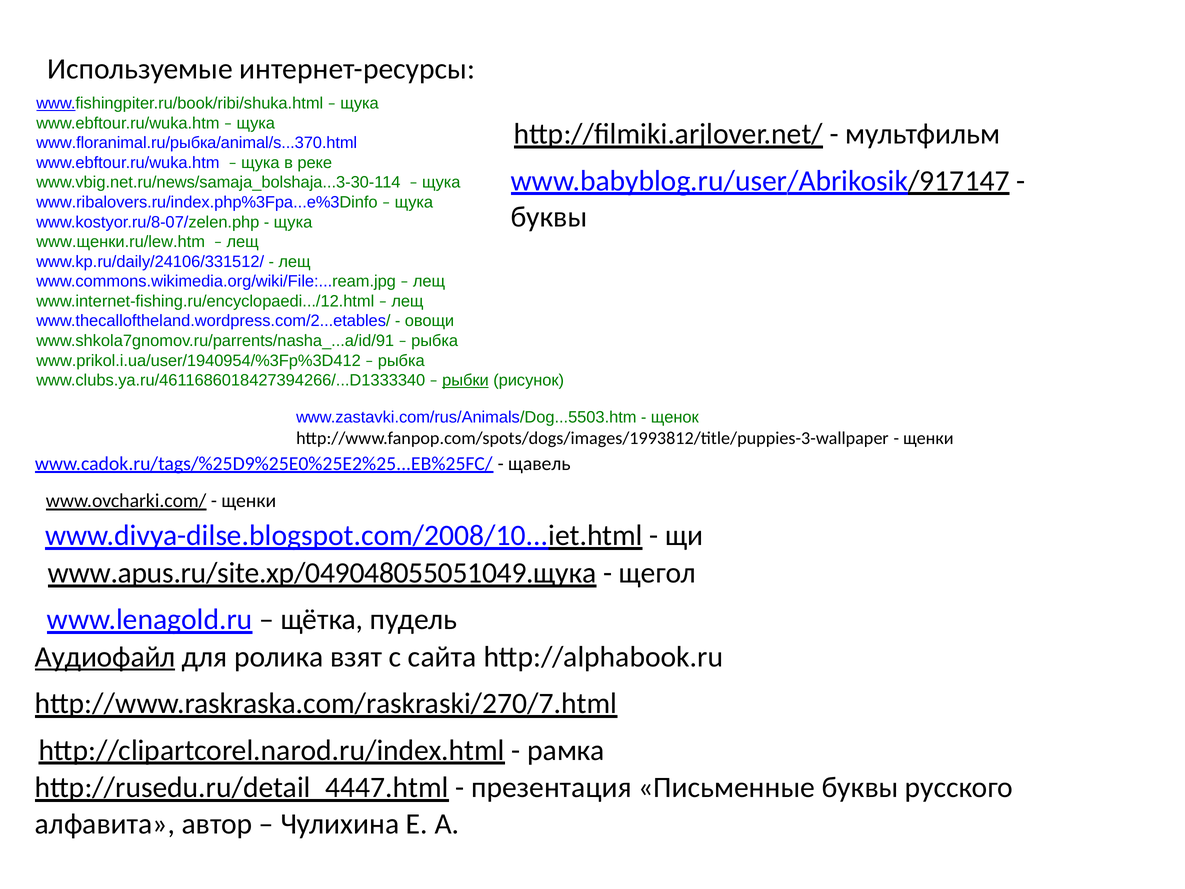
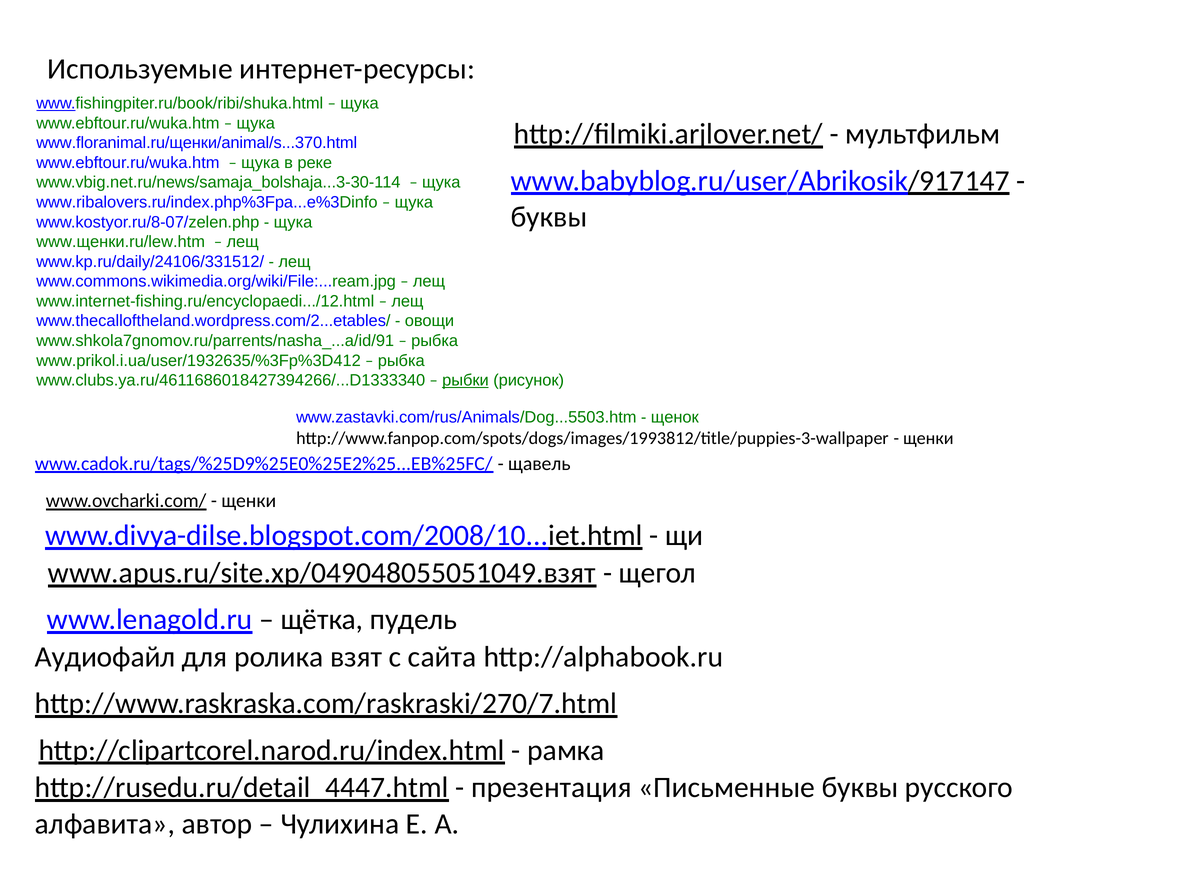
www.floranimal.ru/рыбка/animal/s...370.html: www.floranimal.ru/рыбка/animal/s...370.html -> www.floranimal.ru/щенки/animal/s...370.html
www.prikol.i.ua/user/1940954/%3Fp%3D412: www.prikol.i.ua/user/1940954/%3Fp%3D412 -> www.prikol.i.ua/user/1932635/%3Fp%3D412
www.apus.ru/site.xp/049048055051049.щука: www.apus.ru/site.xp/049048055051049.щука -> www.apus.ru/site.xp/049048055051049.взят
Аудиофайл underline: present -> none
